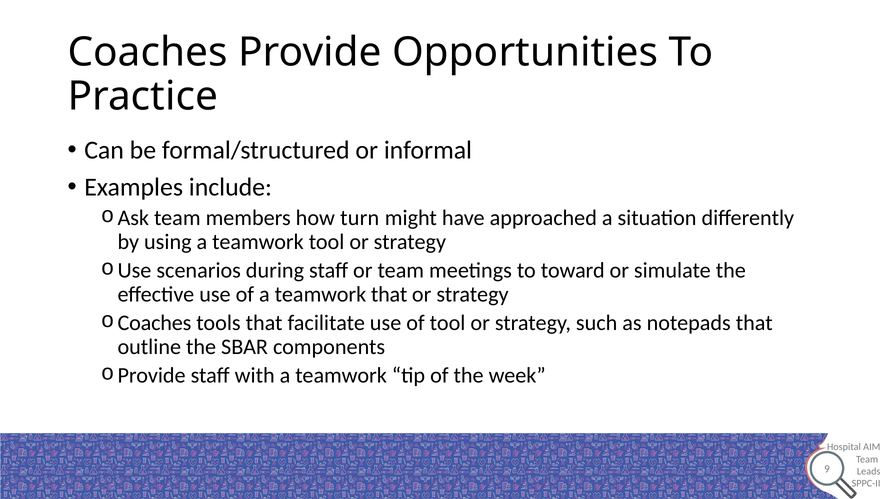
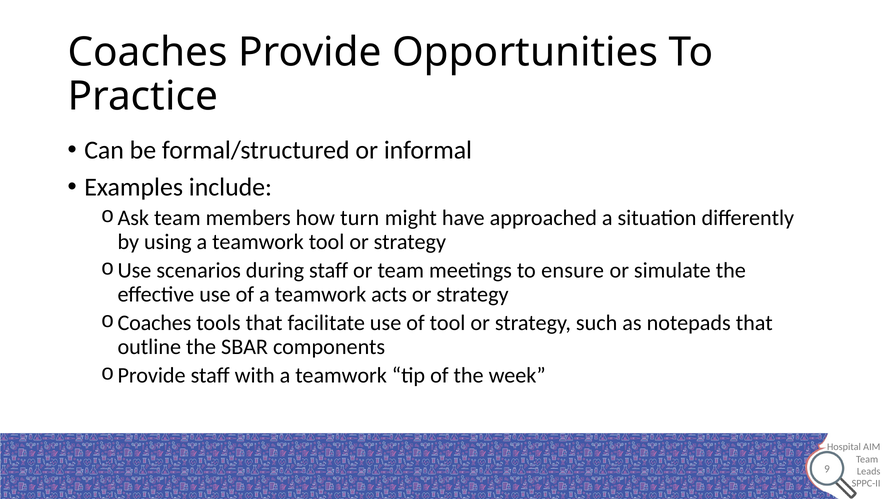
toward: toward -> ensure
teamwork that: that -> acts
